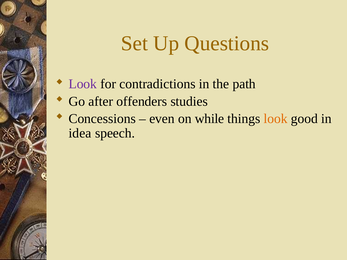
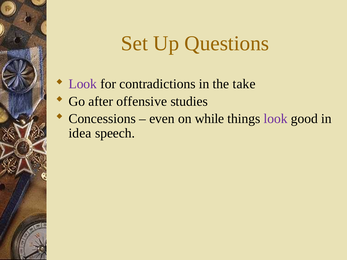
path: path -> take
offenders: offenders -> offensive
look at (276, 119) colour: orange -> purple
